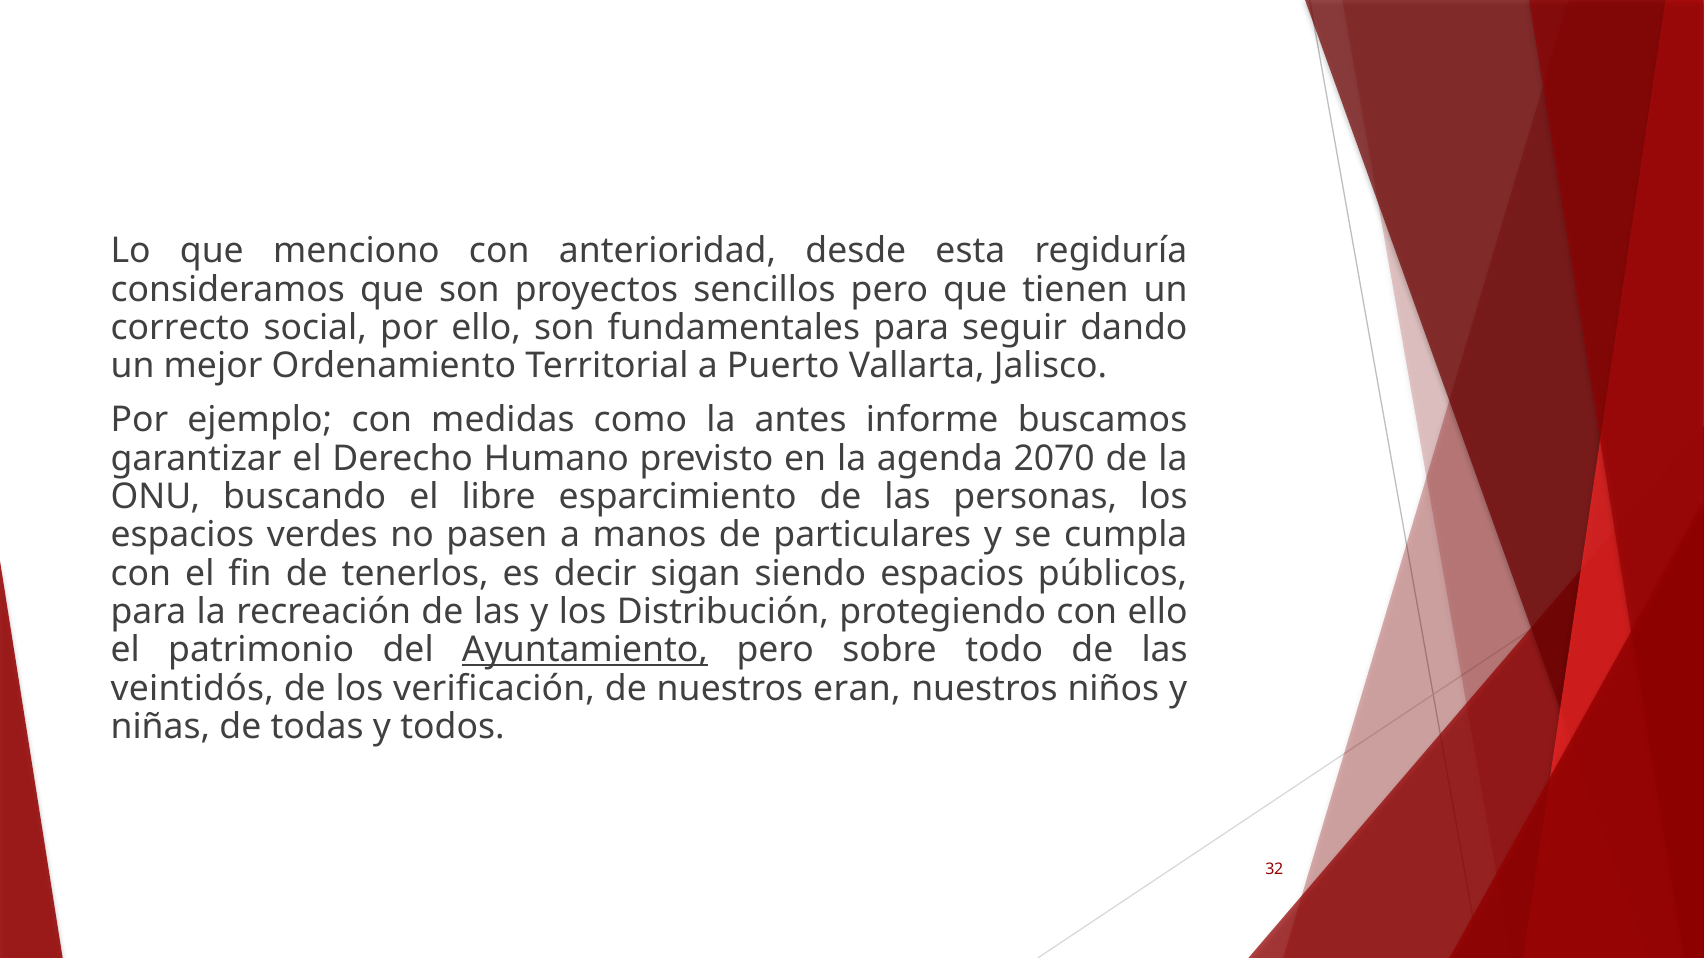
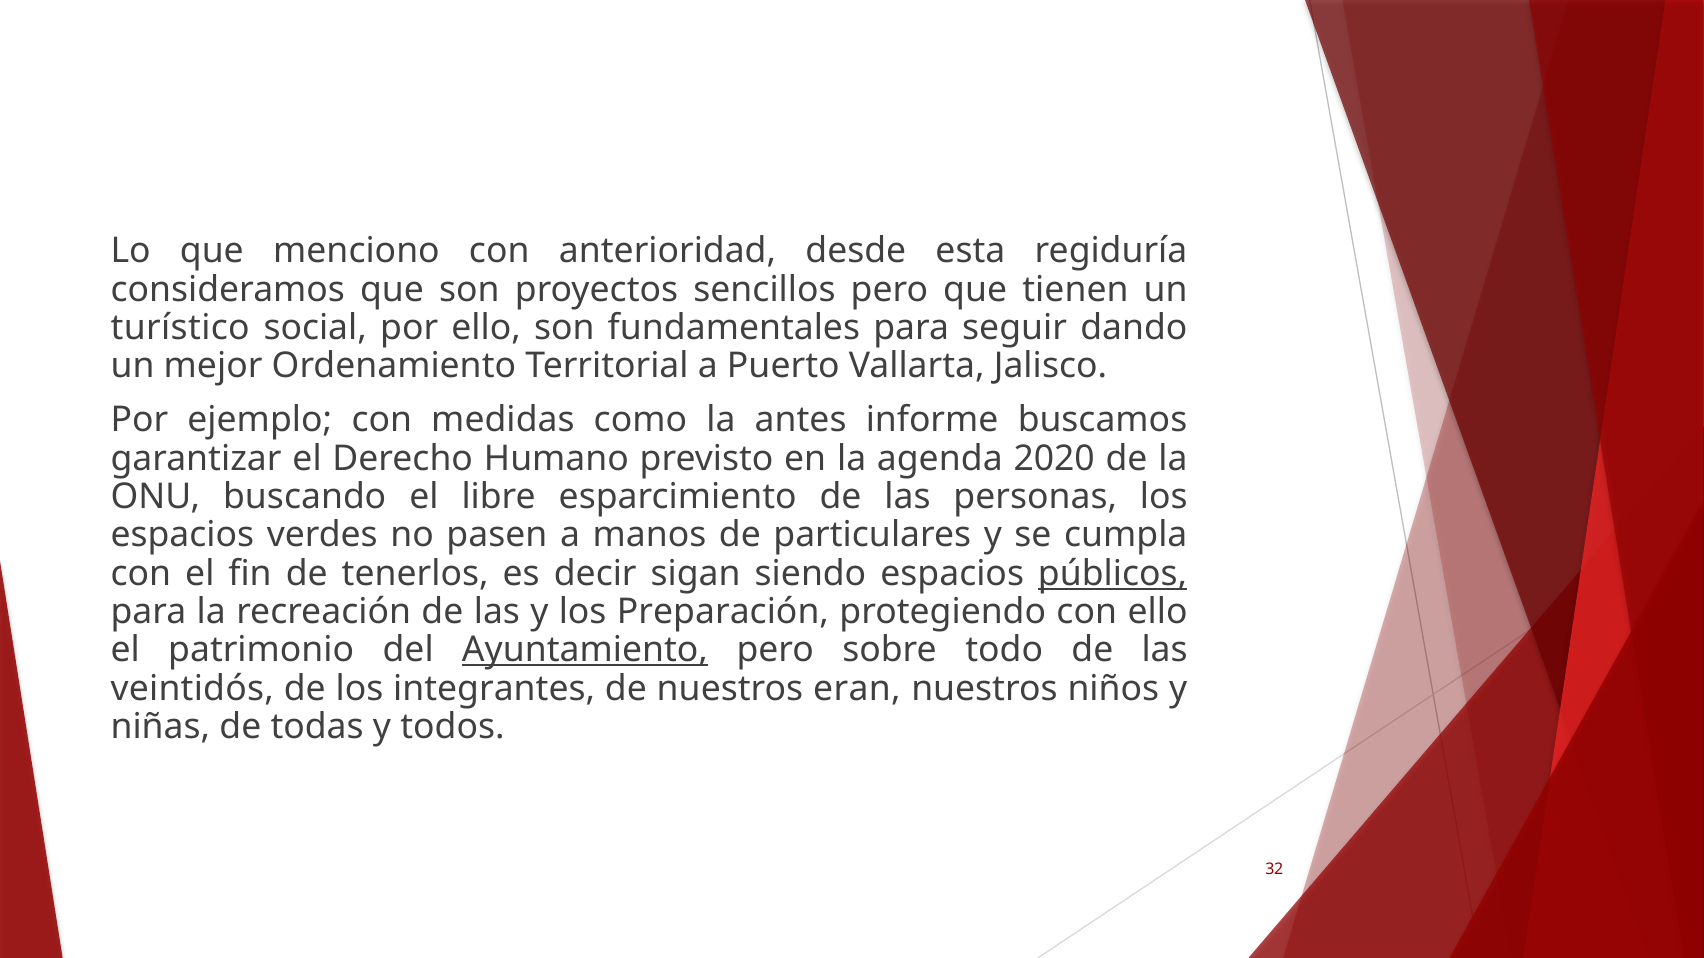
correcto: correcto -> turístico
2070: 2070 -> 2020
públicos underline: none -> present
Distribución: Distribución -> Preparación
verificación: verificación -> integrantes
